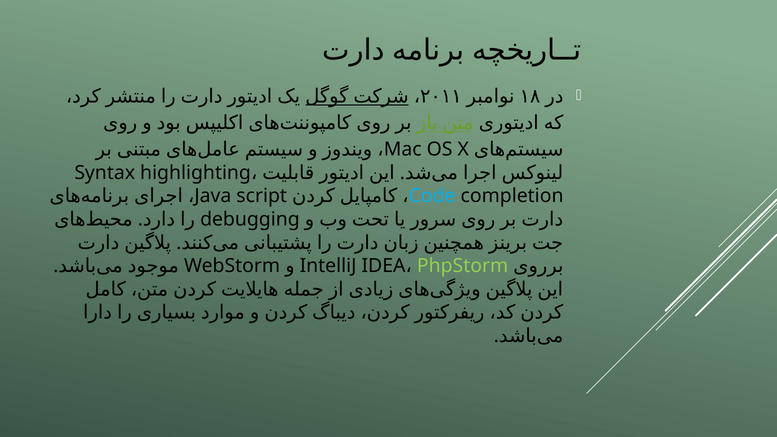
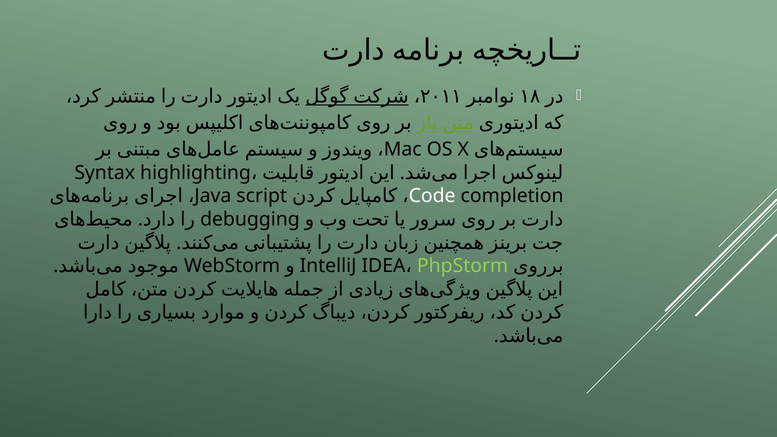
Code colour: light blue -> white
